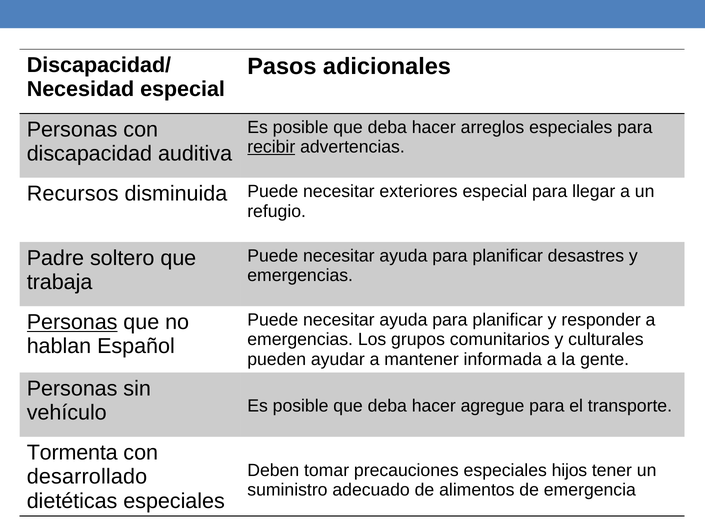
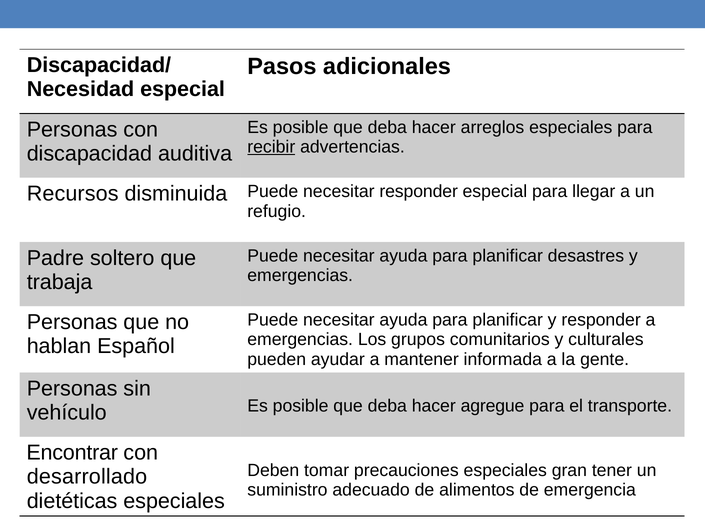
necesitar exteriores: exteriores -> responder
Personas at (72, 322) underline: present -> none
Tormenta: Tormenta -> Encontrar
hijos: hijos -> gran
